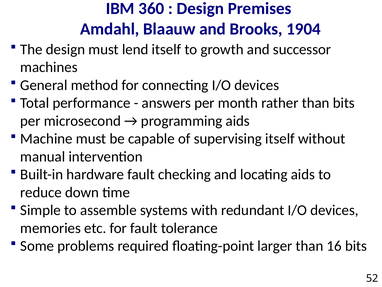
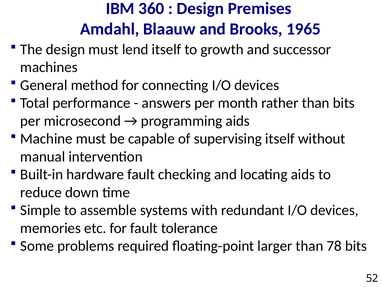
1904: 1904 -> 1965
16: 16 -> 78
